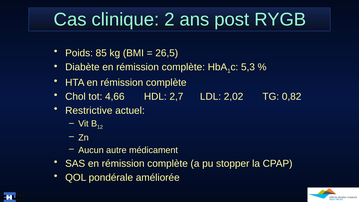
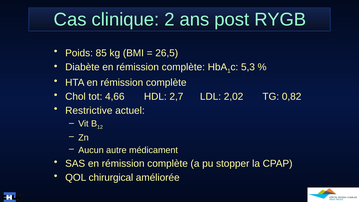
pondérale: pondérale -> chirurgical
